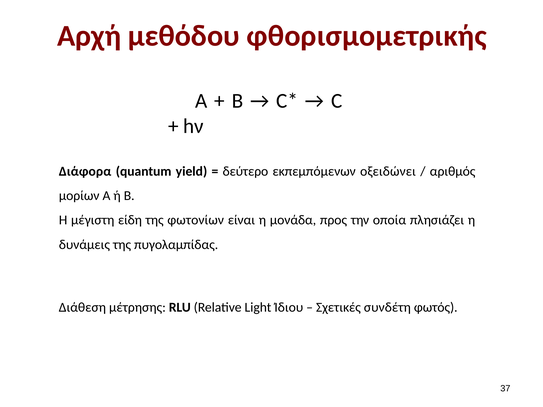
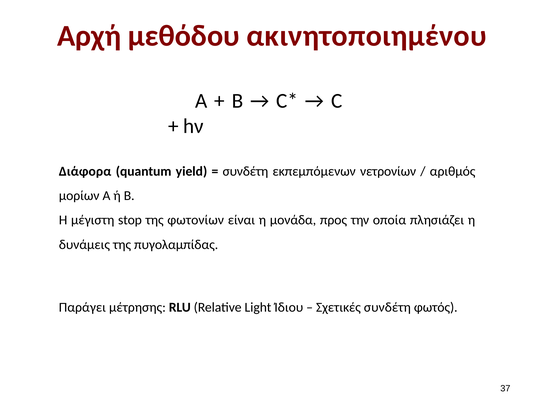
φθορισμομετρικής: φθορισμομετρικής -> ακινητοποιημένου
δεύτερο at (245, 171): δεύτερο -> συνδέτη
οξειδώνει: οξειδώνει -> νετρονίων
είδη: είδη -> stop
Διάθεση: Διάθεση -> Παράγει
